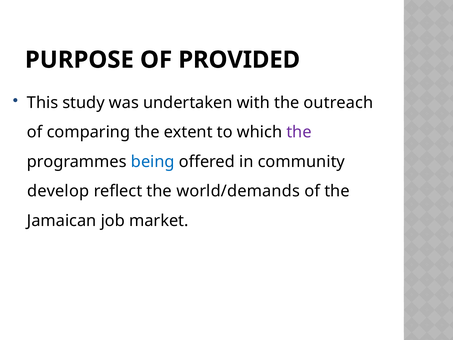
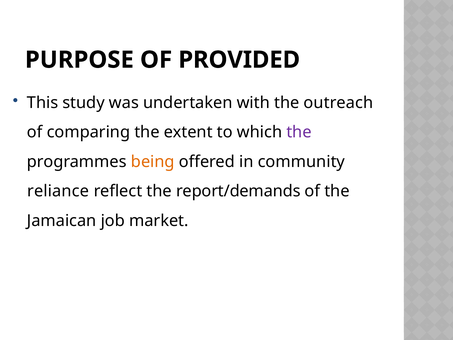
being colour: blue -> orange
develop: develop -> reliance
world/demands: world/demands -> report/demands
